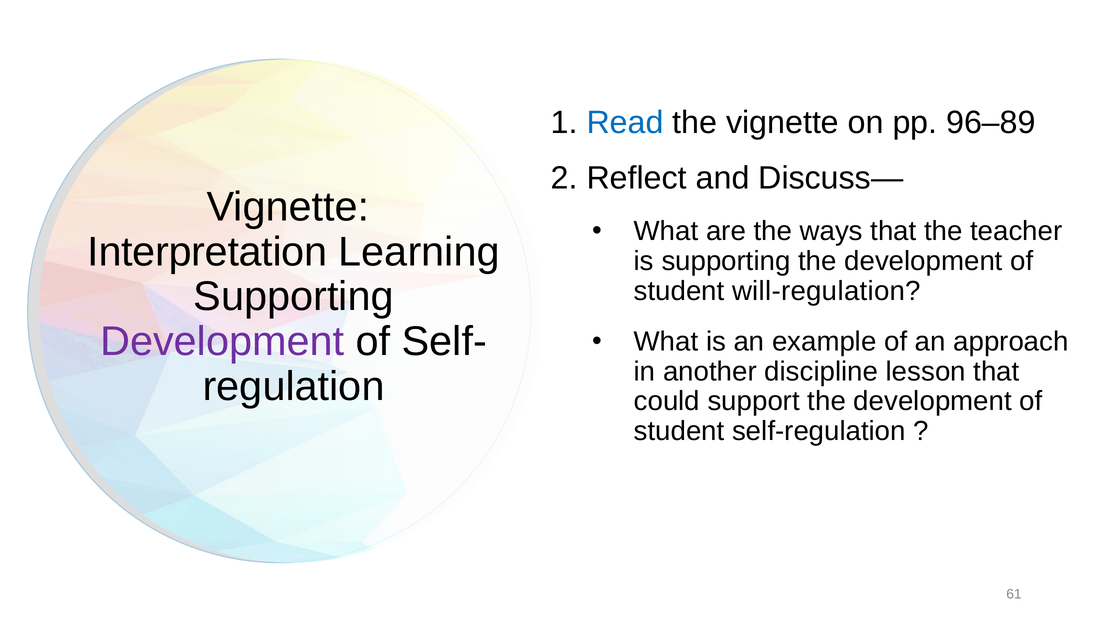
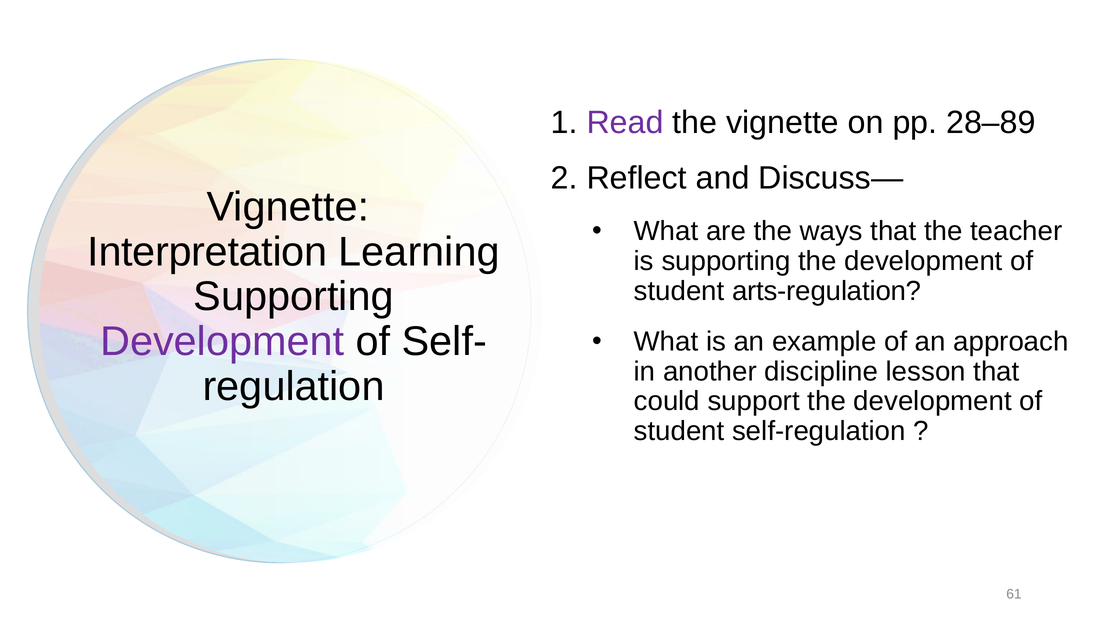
Read colour: blue -> purple
96–89: 96–89 -> 28–89
will-regulation: will-regulation -> arts-regulation
